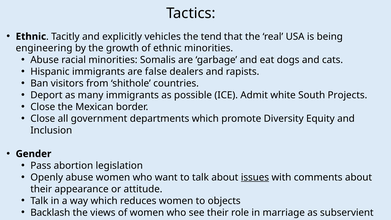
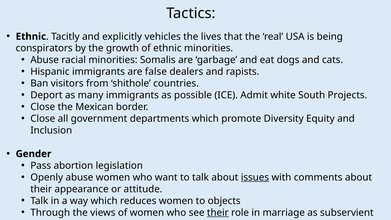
tend: tend -> lives
engineering: engineering -> conspirators
Backlash: Backlash -> Through
their at (218, 212) underline: none -> present
